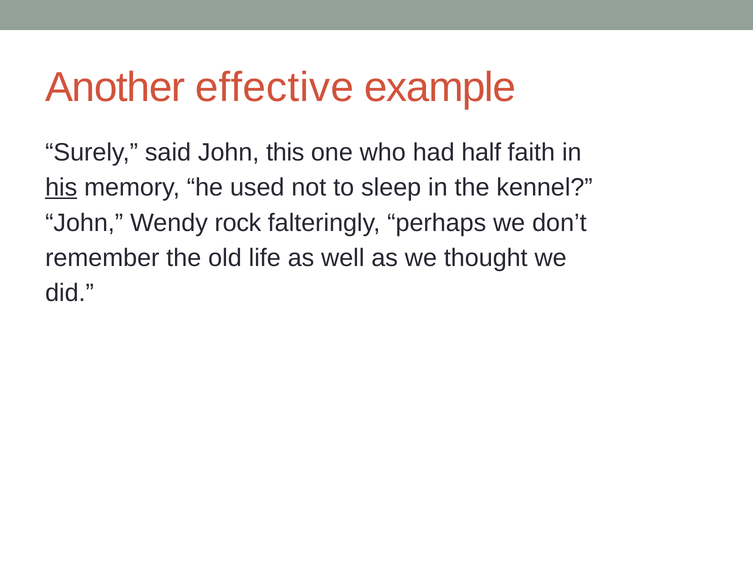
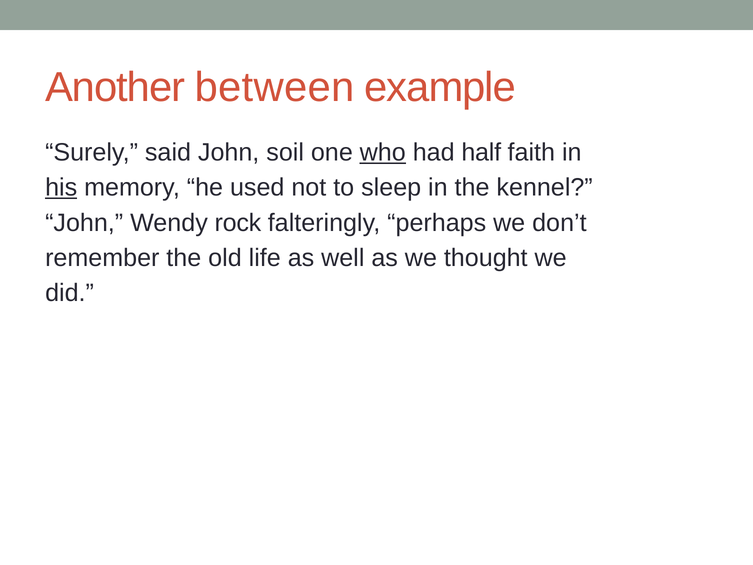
effective: effective -> between
this: this -> soil
who underline: none -> present
